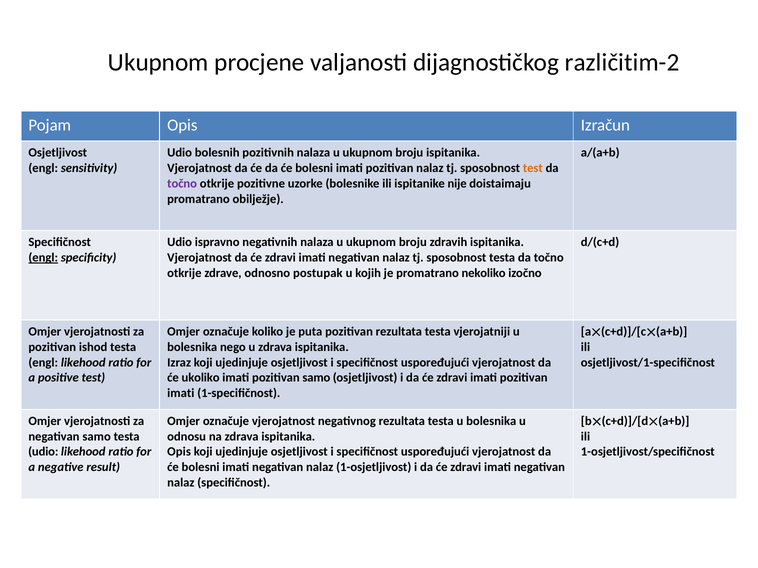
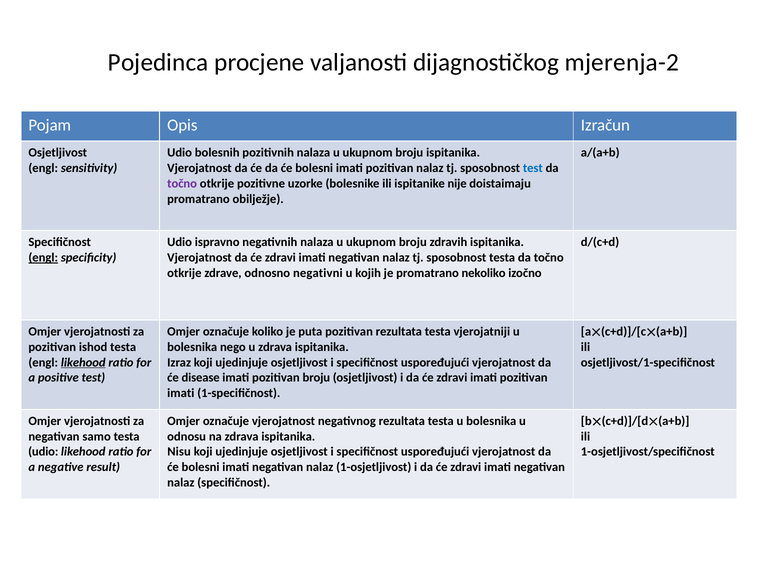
Ukupnom at (158, 62): Ukupnom -> Pojedinca
različitim-2: različitim-2 -> mjerenja-2
test at (533, 168) colour: orange -> blue
postupak: postupak -> negativni
likehood at (83, 363) underline: none -> present
ukoliko: ukoliko -> disease
pozitivan samo: samo -> broju
Opis at (179, 452): Opis -> Nisu
